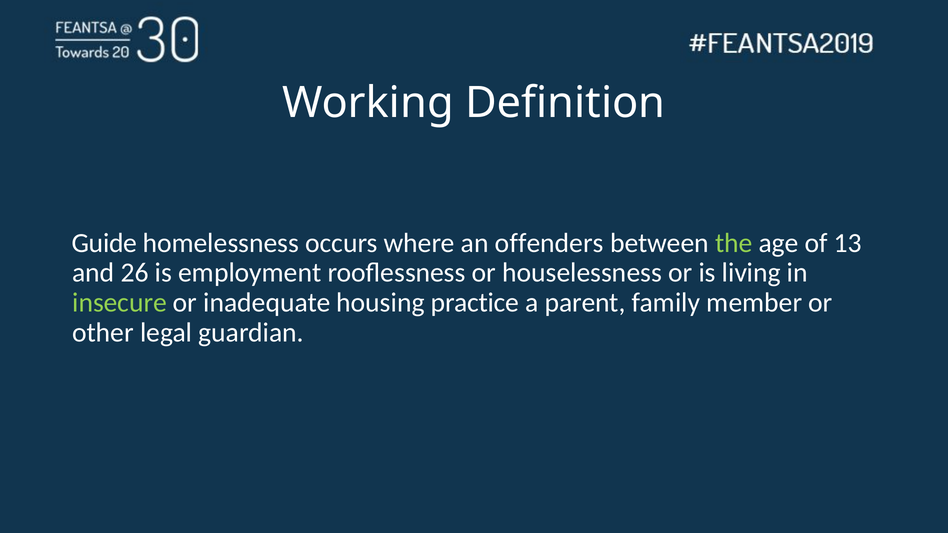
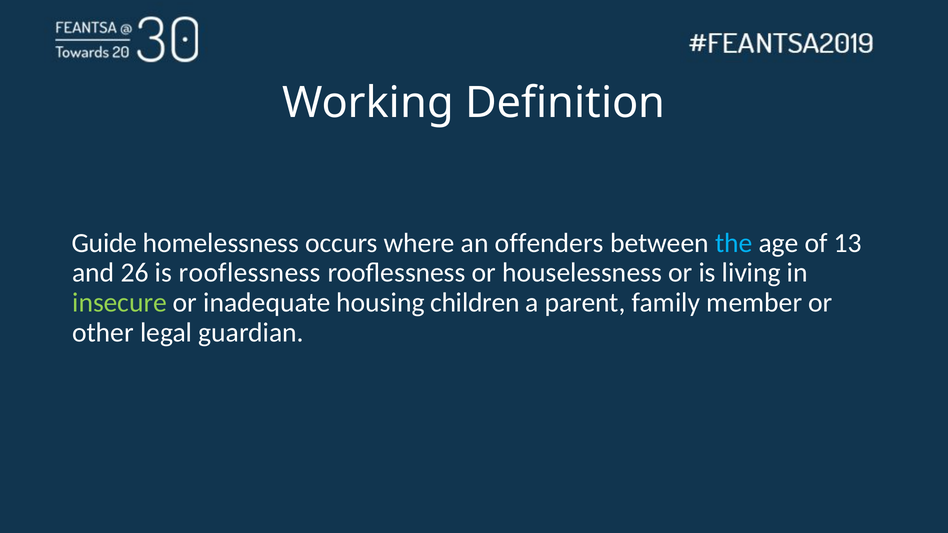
the colour: light green -> light blue
is employment: employment -> rooflessness
practice: practice -> children
